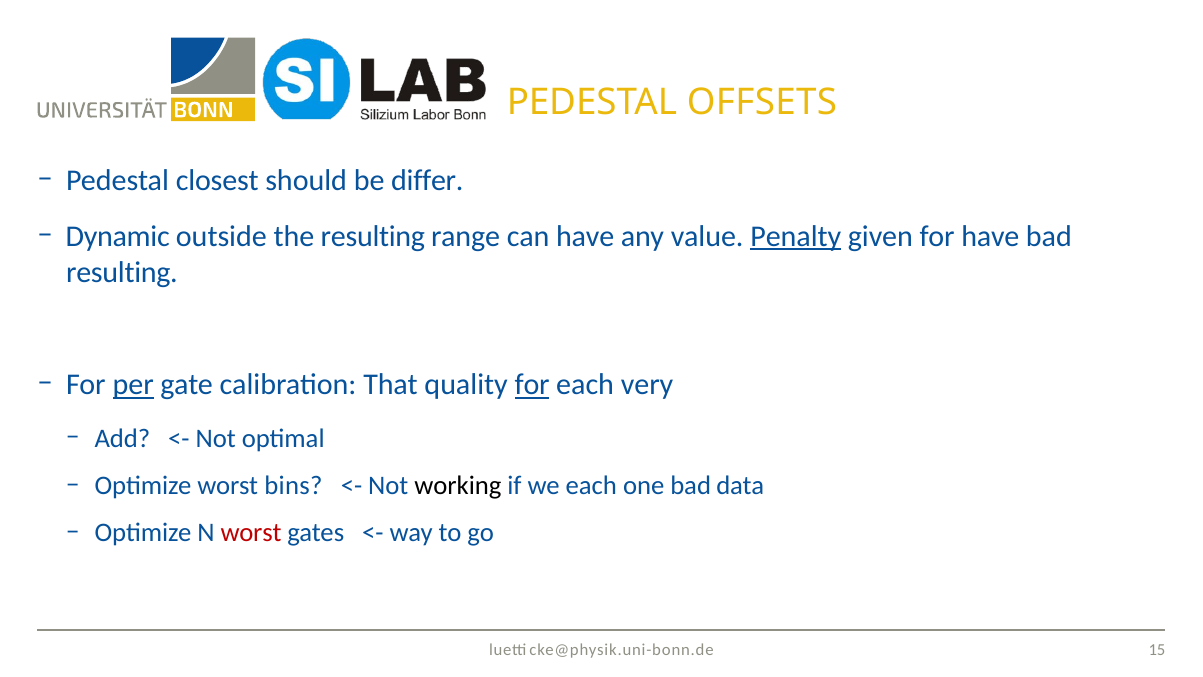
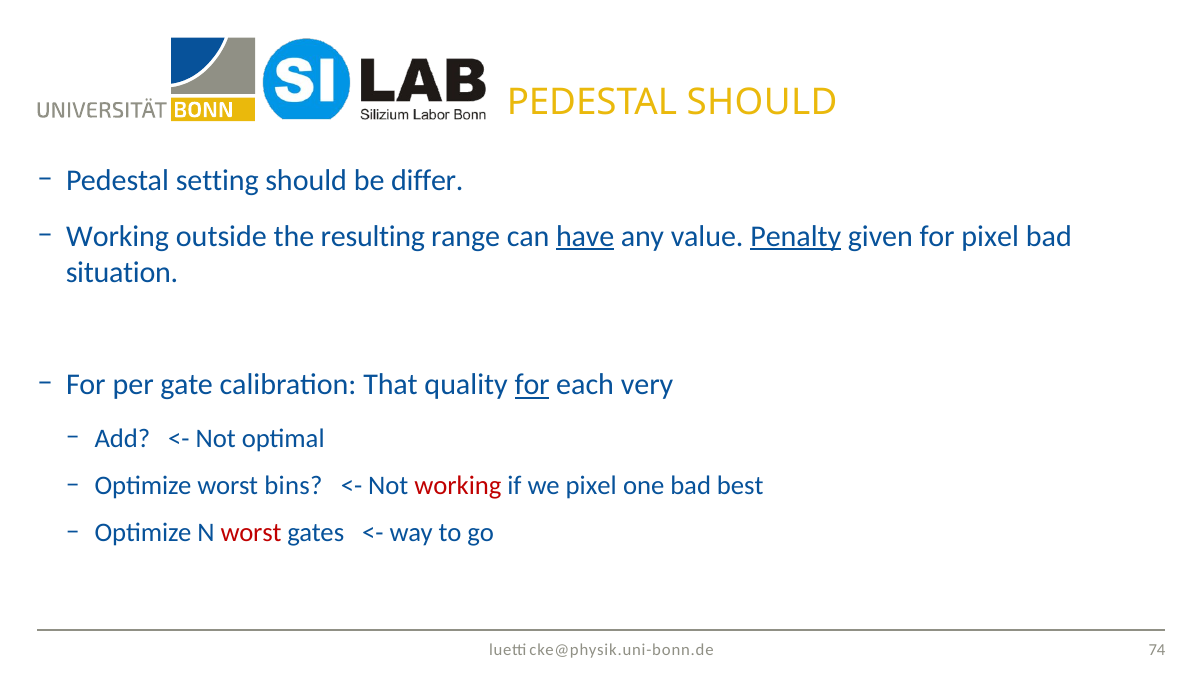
PEDESTAL OFFSETS: OFFSETS -> SHOULD
closest: closest -> setting
Dynamic at (118, 236): Dynamic -> Working
have at (585, 236) underline: none -> present
for have: have -> pixel
resulting at (122, 272): resulting -> situation
per underline: present -> none
working at (458, 486) colour: black -> red
we each: each -> pixel
data: data -> best
15: 15 -> 74
